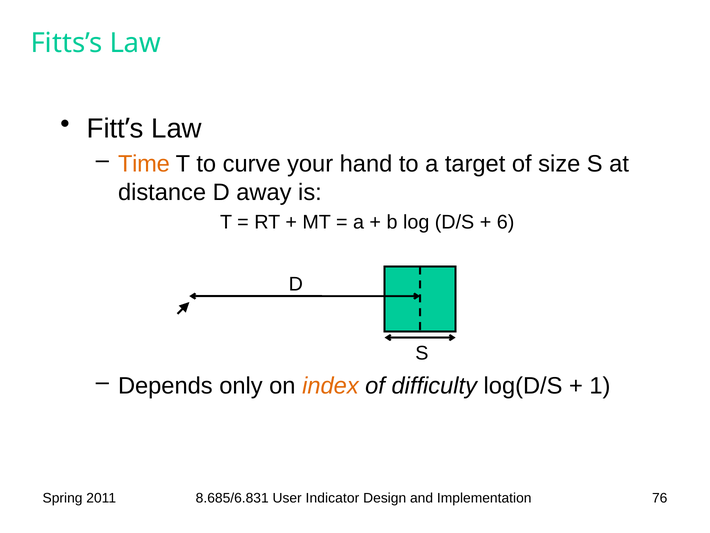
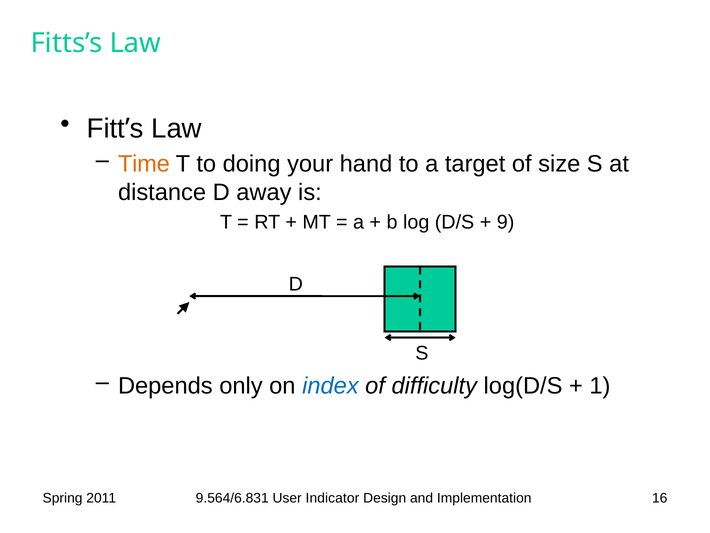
curve: curve -> doing
6: 6 -> 9
index colour: orange -> blue
8.685/6.831: 8.685/6.831 -> 9.564/6.831
76: 76 -> 16
